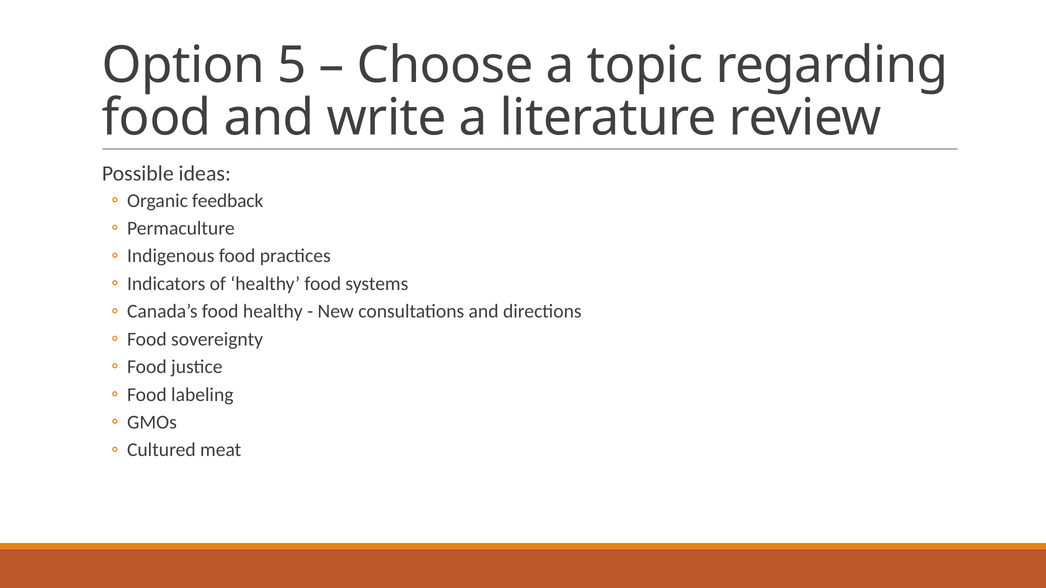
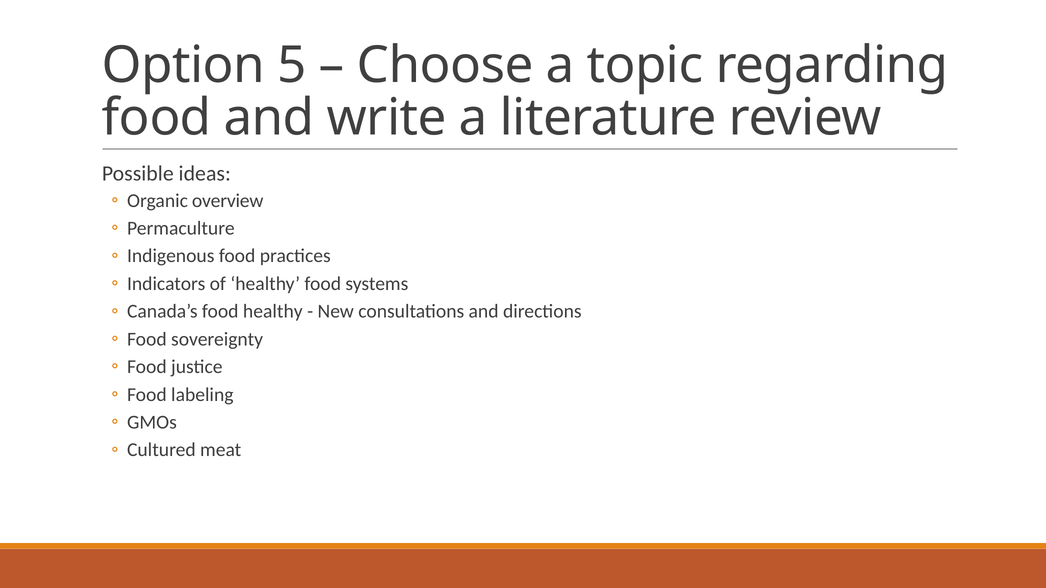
feedback: feedback -> overview
